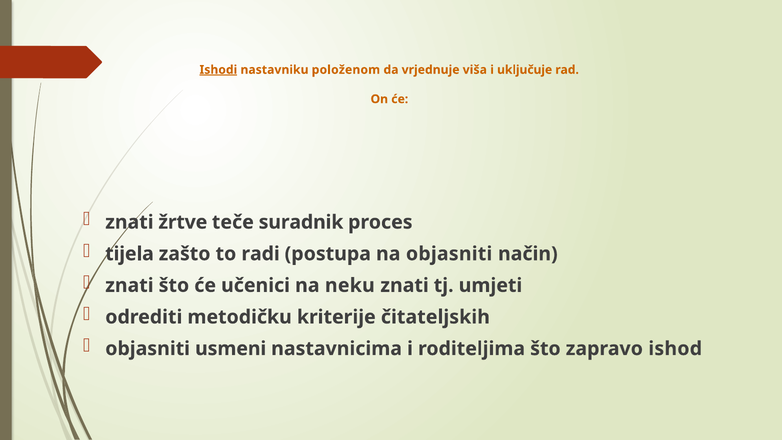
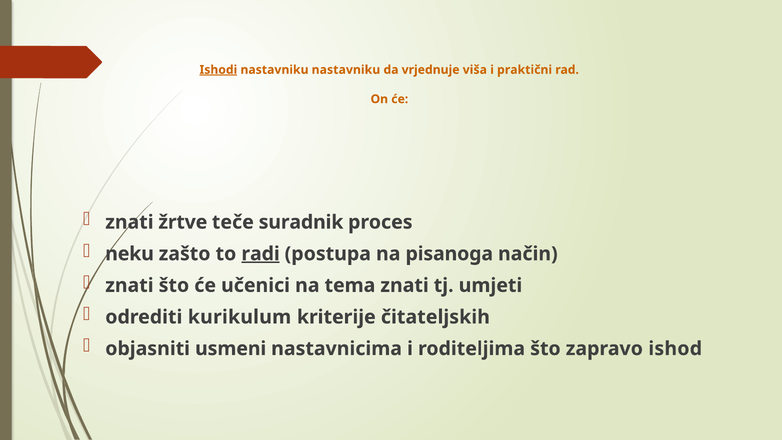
nastavniku položenom: položenom -> nastavniku
uključuje: uključuje -> praktični
tijela: tijela -> neku
radi underline: none -> present
na objasniti: objasniti -> pisanoga
neku: neku -> tema
metodičku: metodičku -> kurikulum
